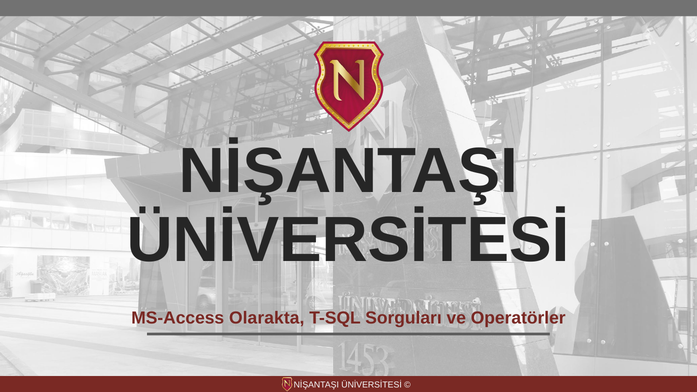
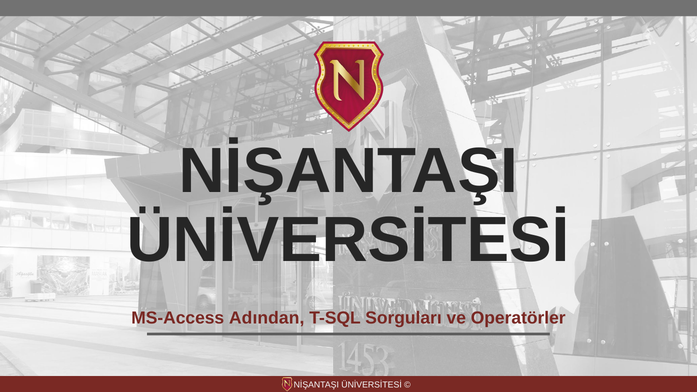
Olarakta: Olarakta -> Adından
